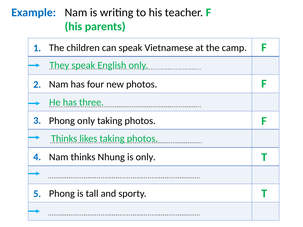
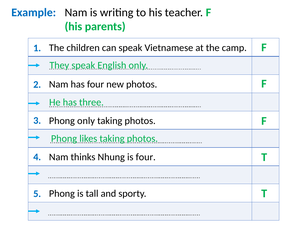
Thinks at (64, 139): Thinks -> Phong
is only: only -> four
